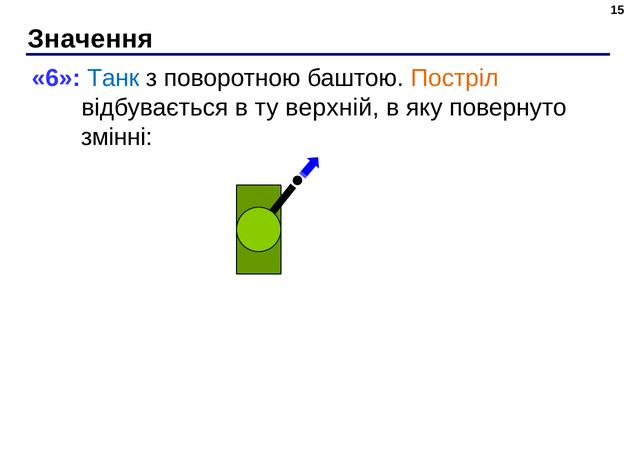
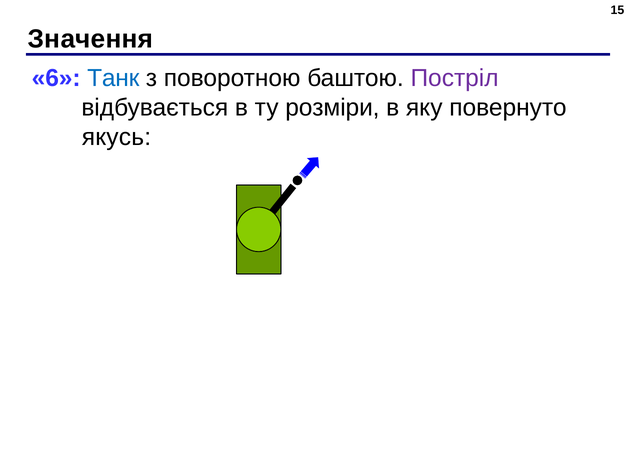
Постріл colour: orange -> purple
верхній: верхній -> розміри
змінні: змінні -> якусь
